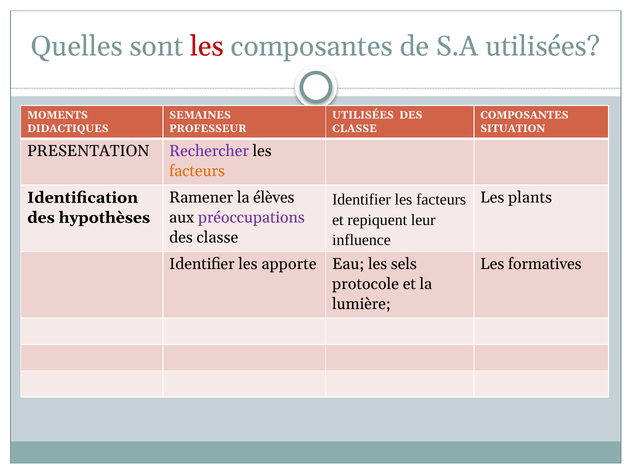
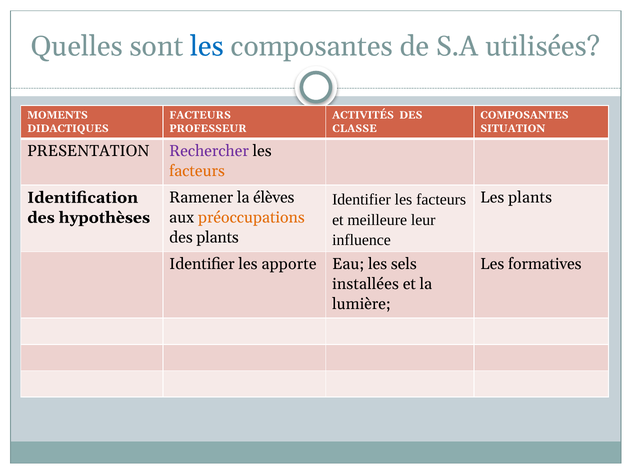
les at (207, 46) colour: red -> blue
SEMAINES at (200, 115): SEMAINES -> FACTEURS
UTILISÉES at (363, 115): UTILISÉES -> ACTIVITÉS
repiquent: repiquent -> meilleure
préoccupations colour: purple -> orange
classe at (217, 238): classe -> plants
protocole: protocole -> installées
